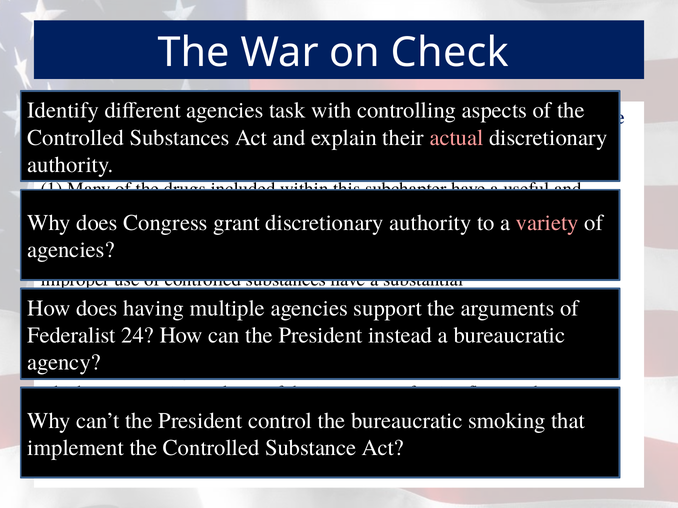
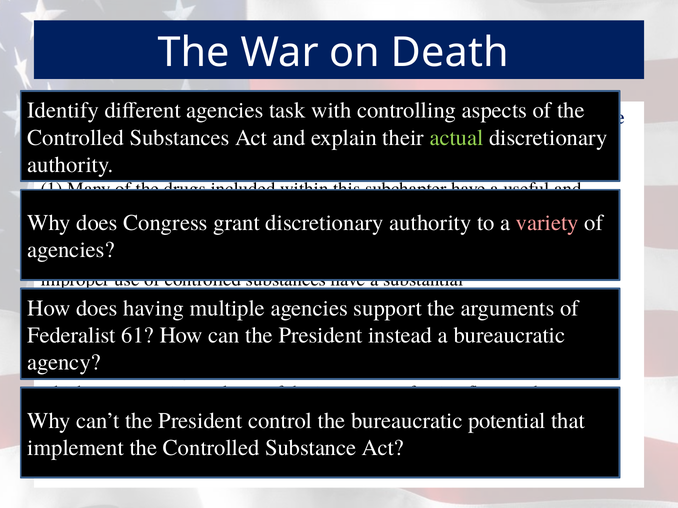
Check: Check -> Death
actual colour: pink -> light green
24: 24 -> 61
smoking: smoking -> potential
